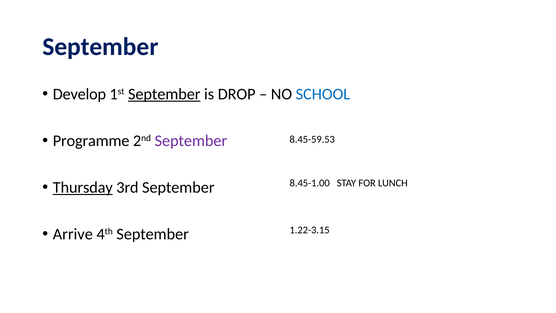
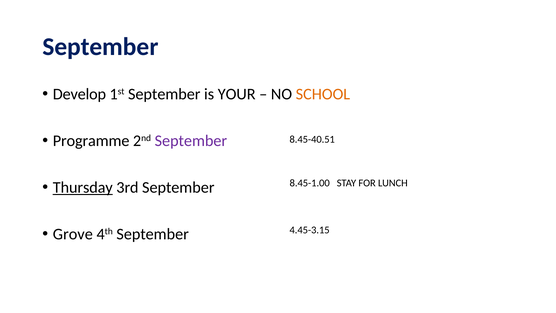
September at (164, 94) underline: present -> none
DROP: DROP -> YOUR
SCHOOL colour: blue -> orange
8.45-59.53: 8.45-59.53 -> 8.45-40.51
Arrive: Arrive -> Grove
1.22-3.15: 1.22-3.15 -> 4.45-3.15
